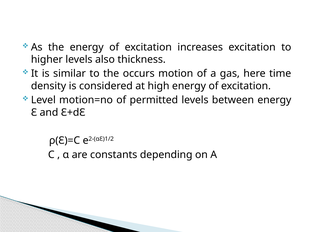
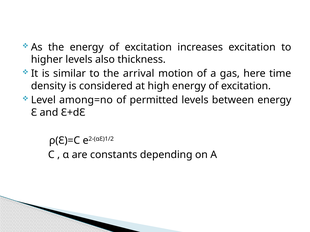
occurs: occurs -> arrival
motion=no: motion=no -> among=no
